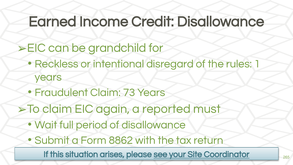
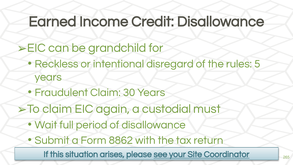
1: 1 -> 5
73: 73 -> 30
reported: reported -> custodial
